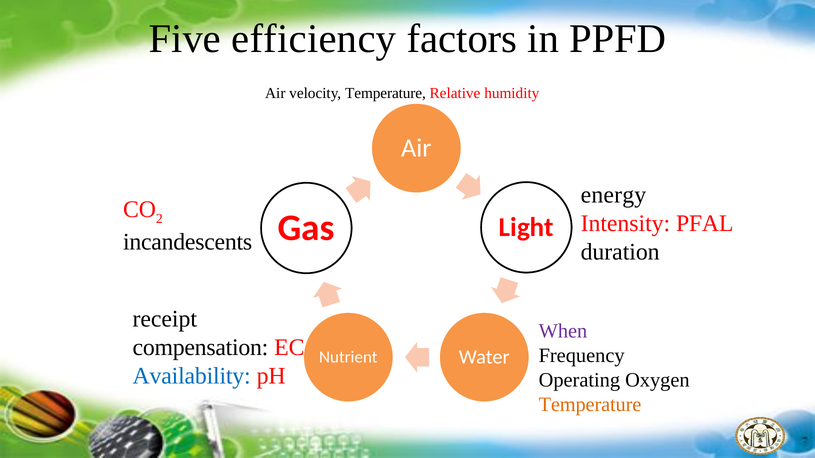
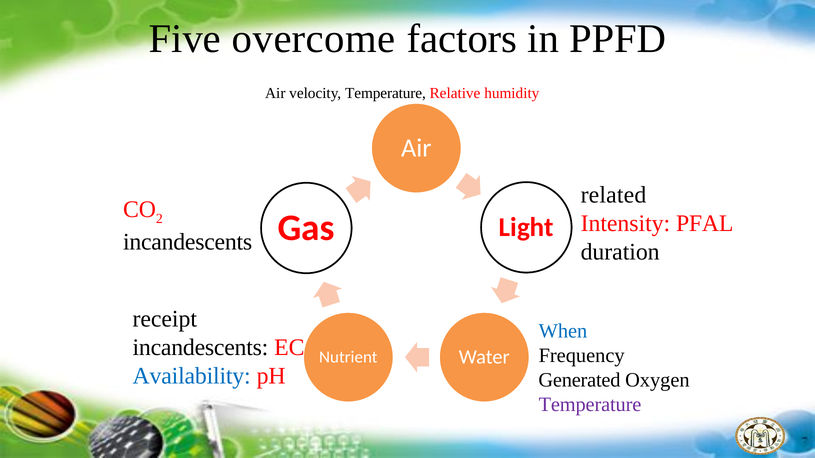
efficiency: efficiency -> overcome
energy: energy -> related
When colour: purple -> blue
compensation at (200, 348): compensation -> incandescents
Operating: Operating -> Generated
Temperature at (590, 405) colour: orange -> purple
